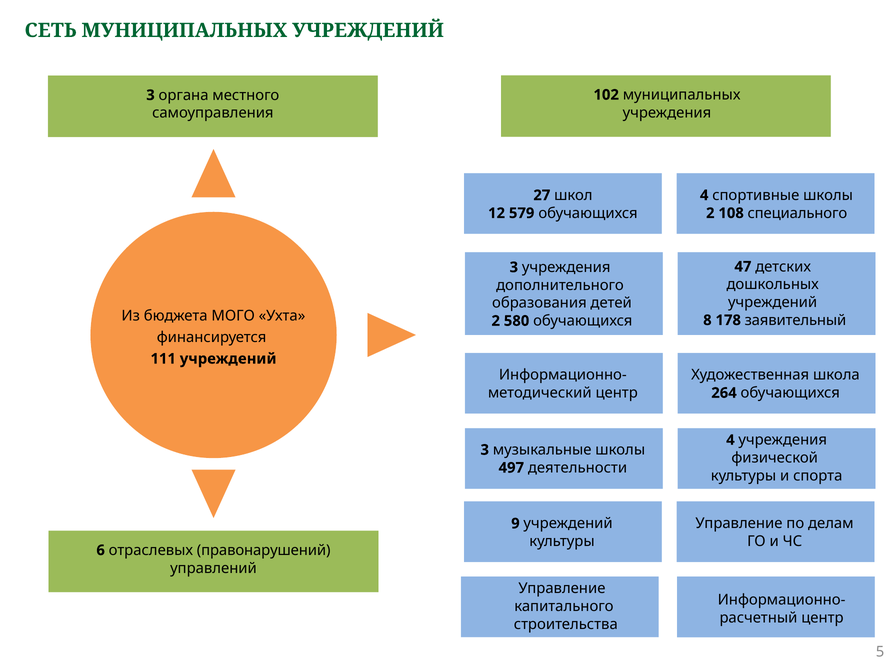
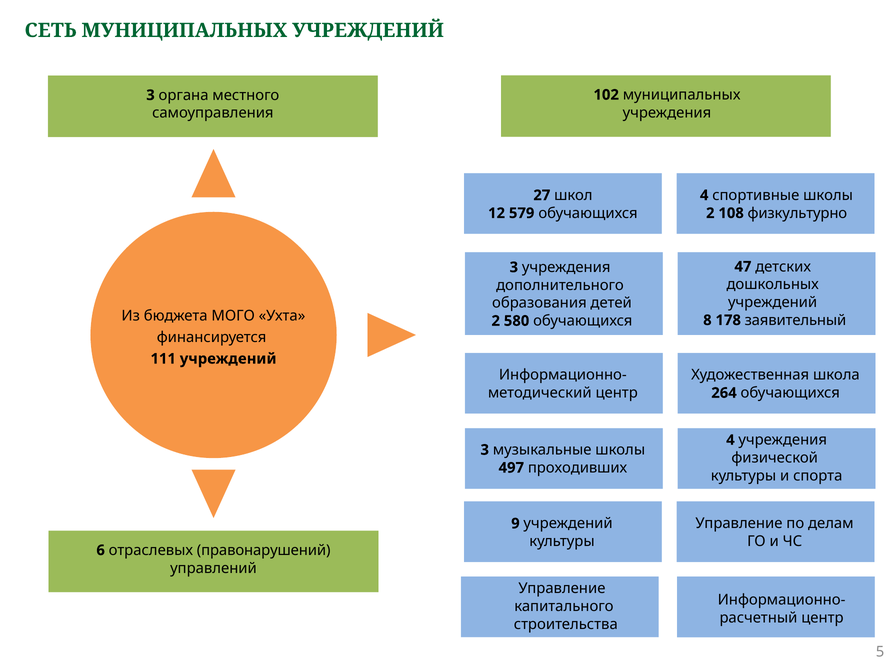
специального: специального -> физкультурно
деятельности: деятельности -> проходивших
